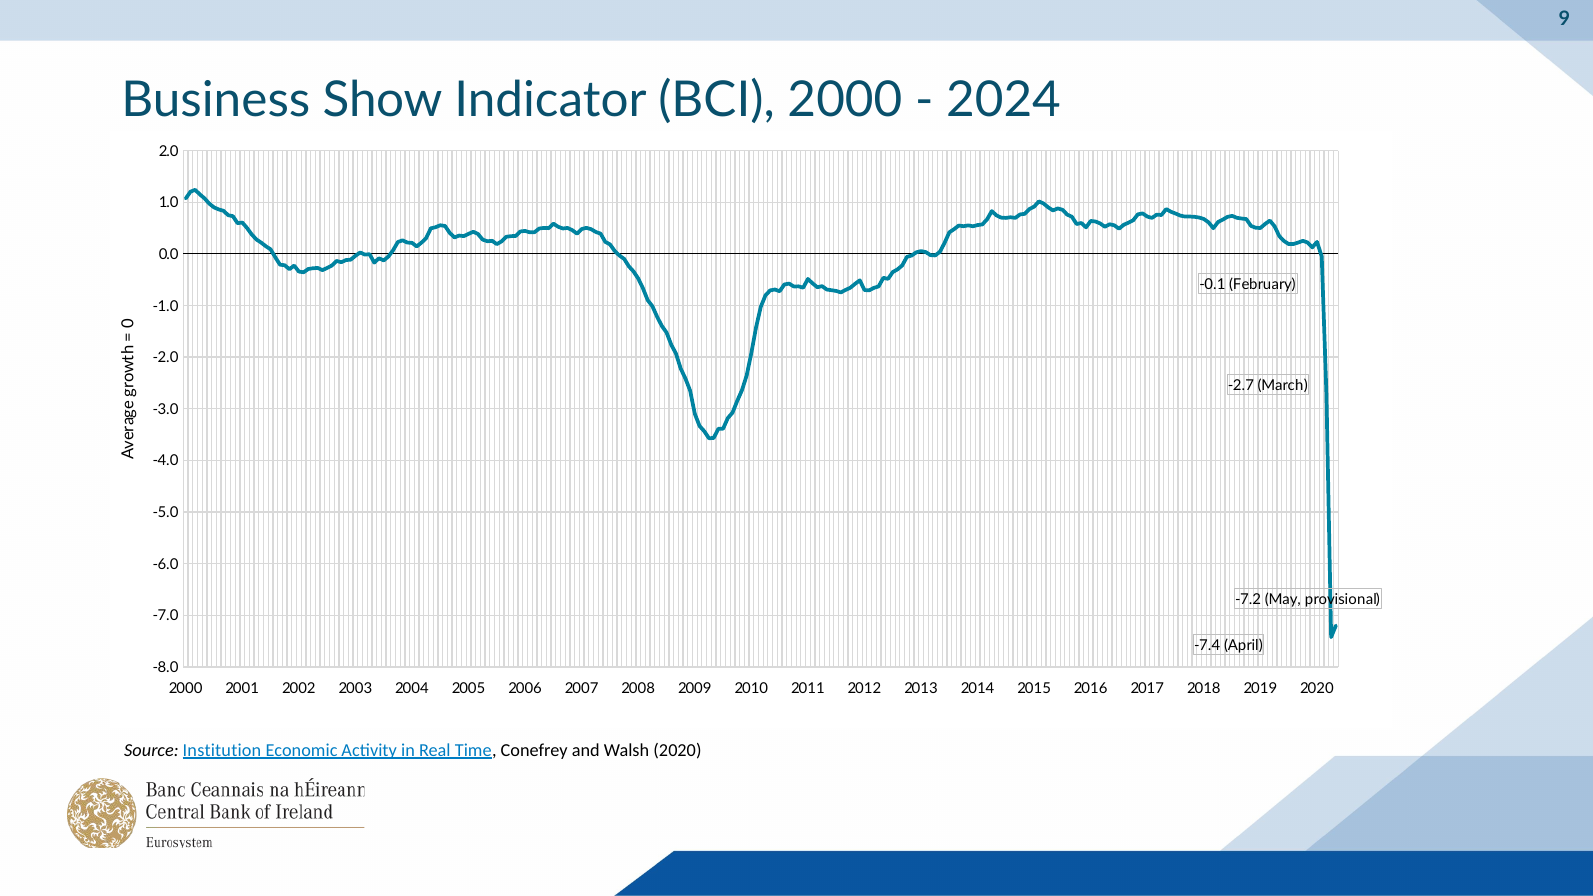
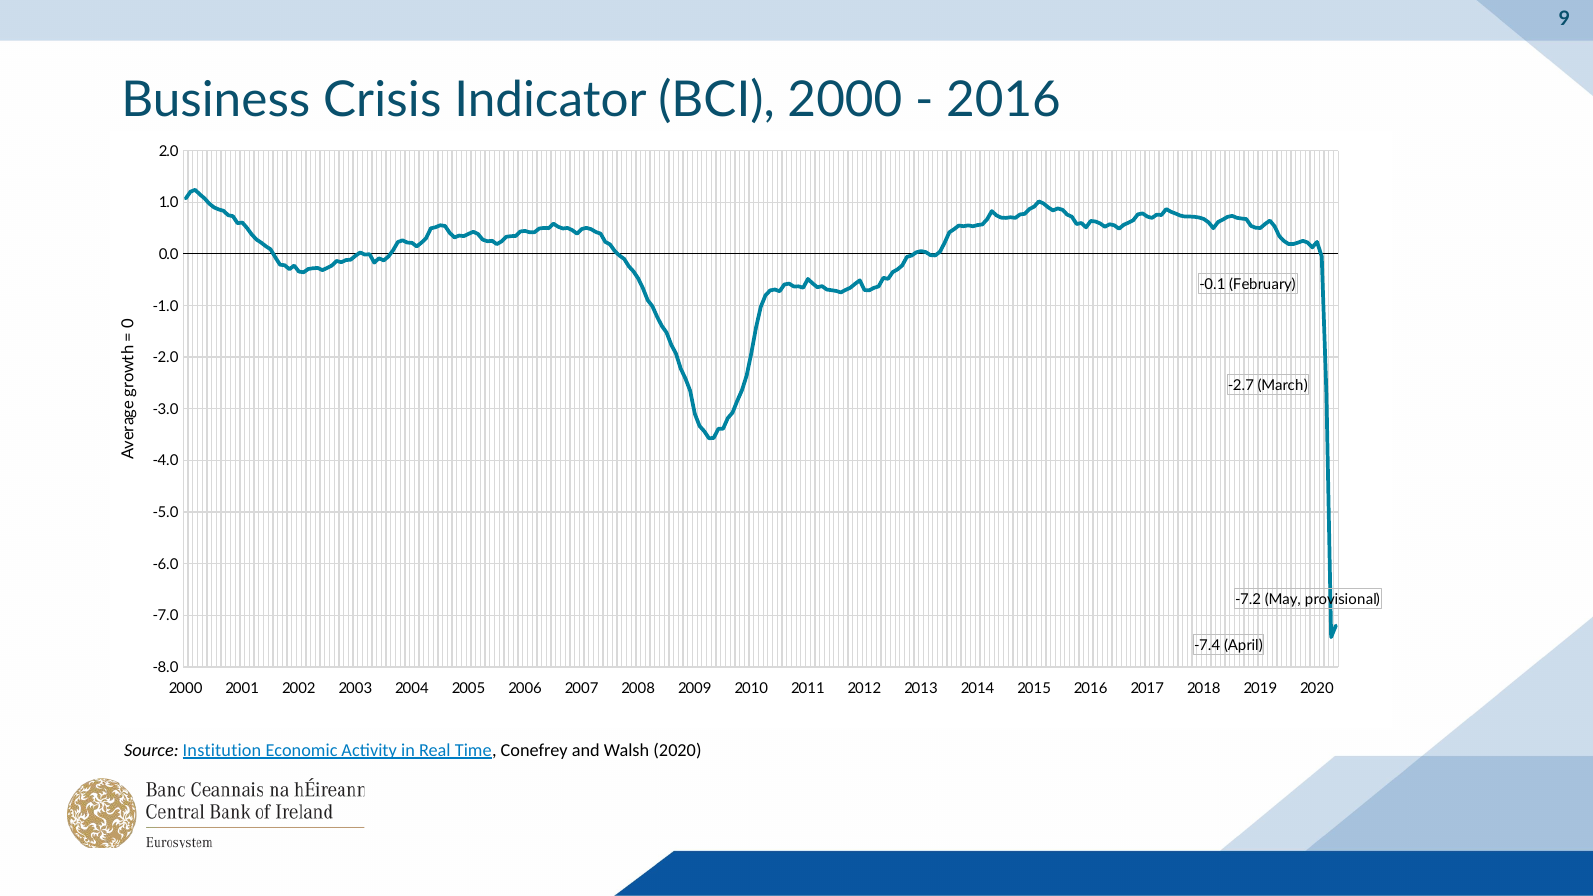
Show: Show -> Crisis
2024 at (1004, 100): 2024 -> 2016
